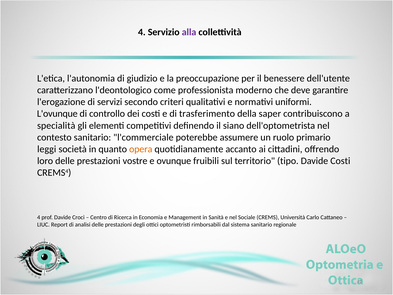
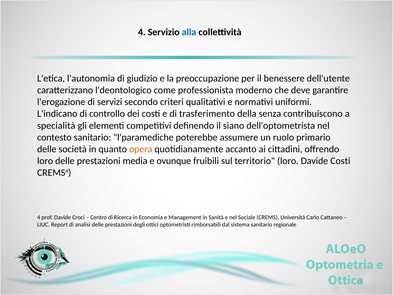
alla colour: purple -> blue
L'ovunque: L'ovunque -> L'indicano
saper: saper -> senza
l'commerciale: l'commerciale -> l'paramediche
leggi at (47, 149): leggi -> delle
vostre: vostre -> media
territorio tipo: tipo -> loro
